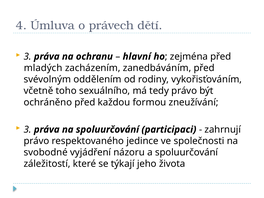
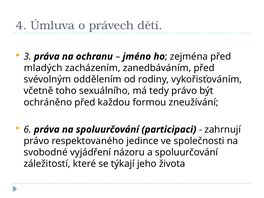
hlavní: hlavní -> jméno
3 at (28, 130): 3 -> 6
